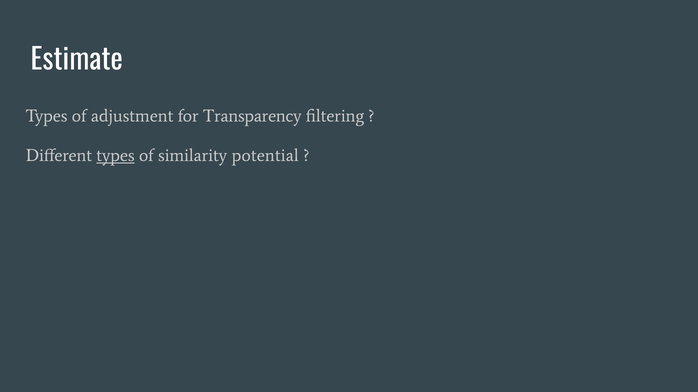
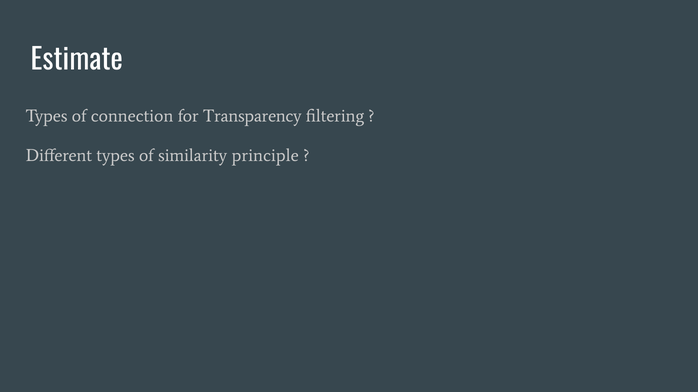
adjustment: adjustment -> connection
types at (116, 156) underline: present -> none
potential: potential -> principle
